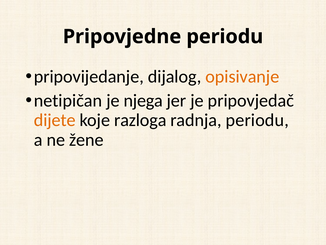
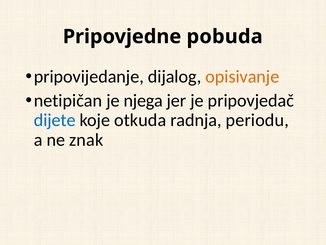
Pripovjedne periodu: periodu -> pobuda
dijete colour: orange -> blue
razloga: razloga -> otkuda
žene: žene -> znak
